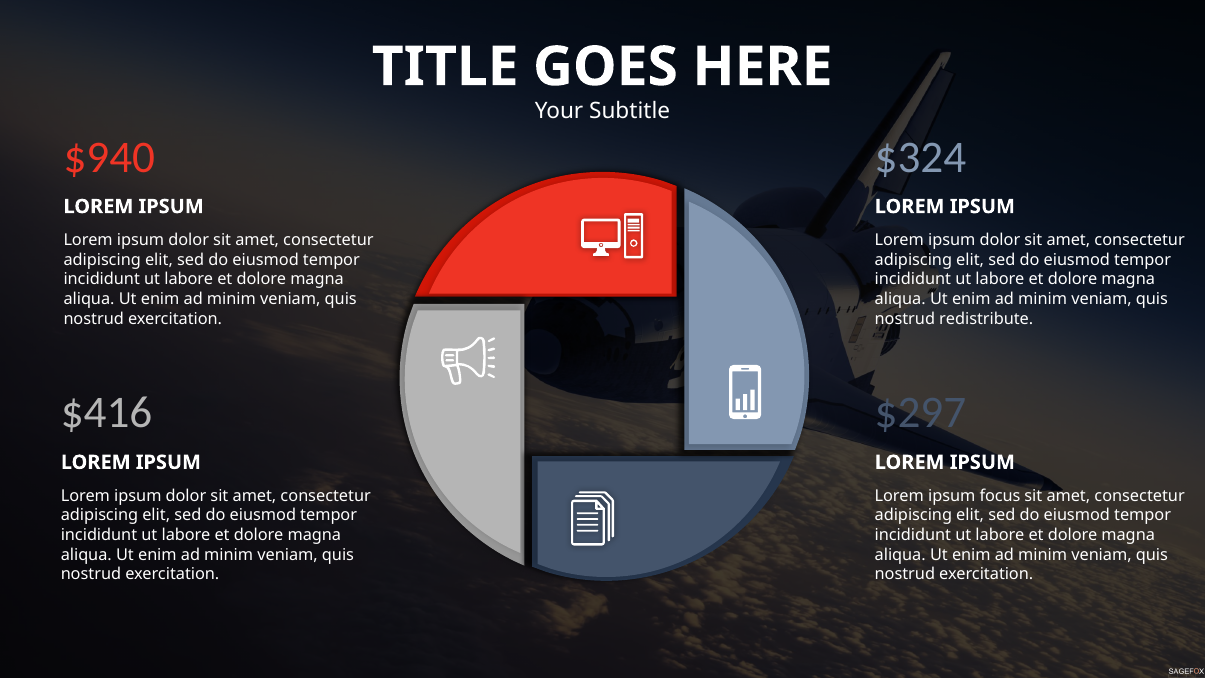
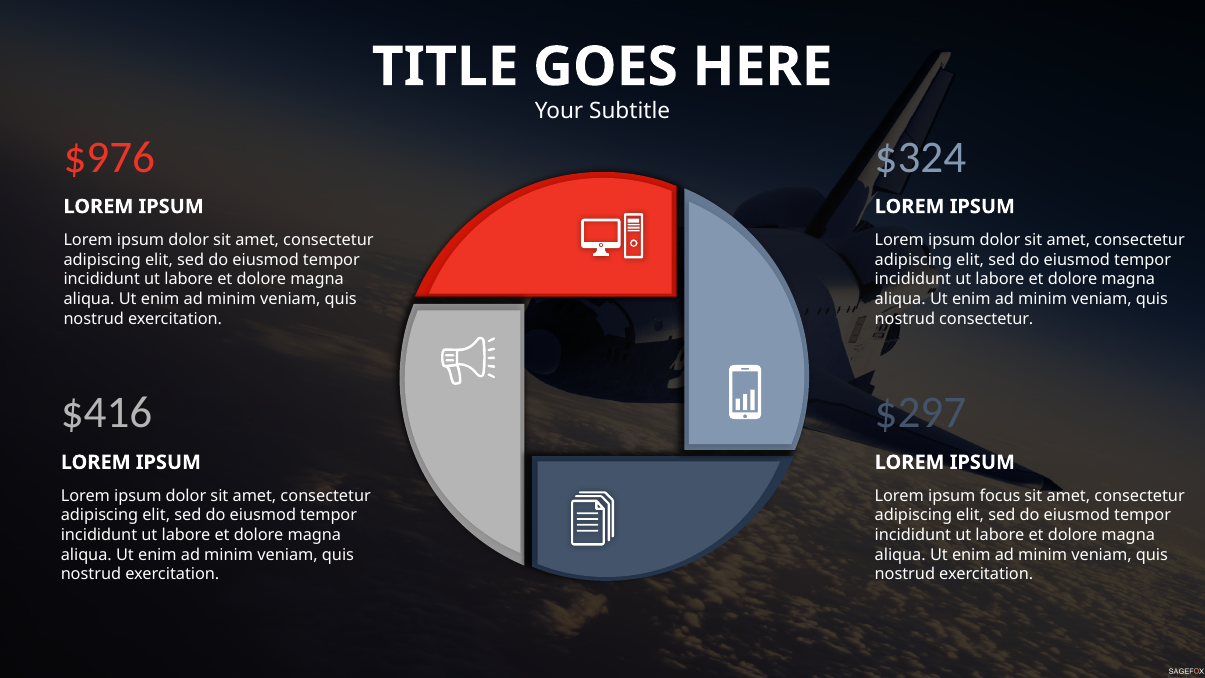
$940: $940 -> $976
nostrud redistribute: redistribute -> consectetur
